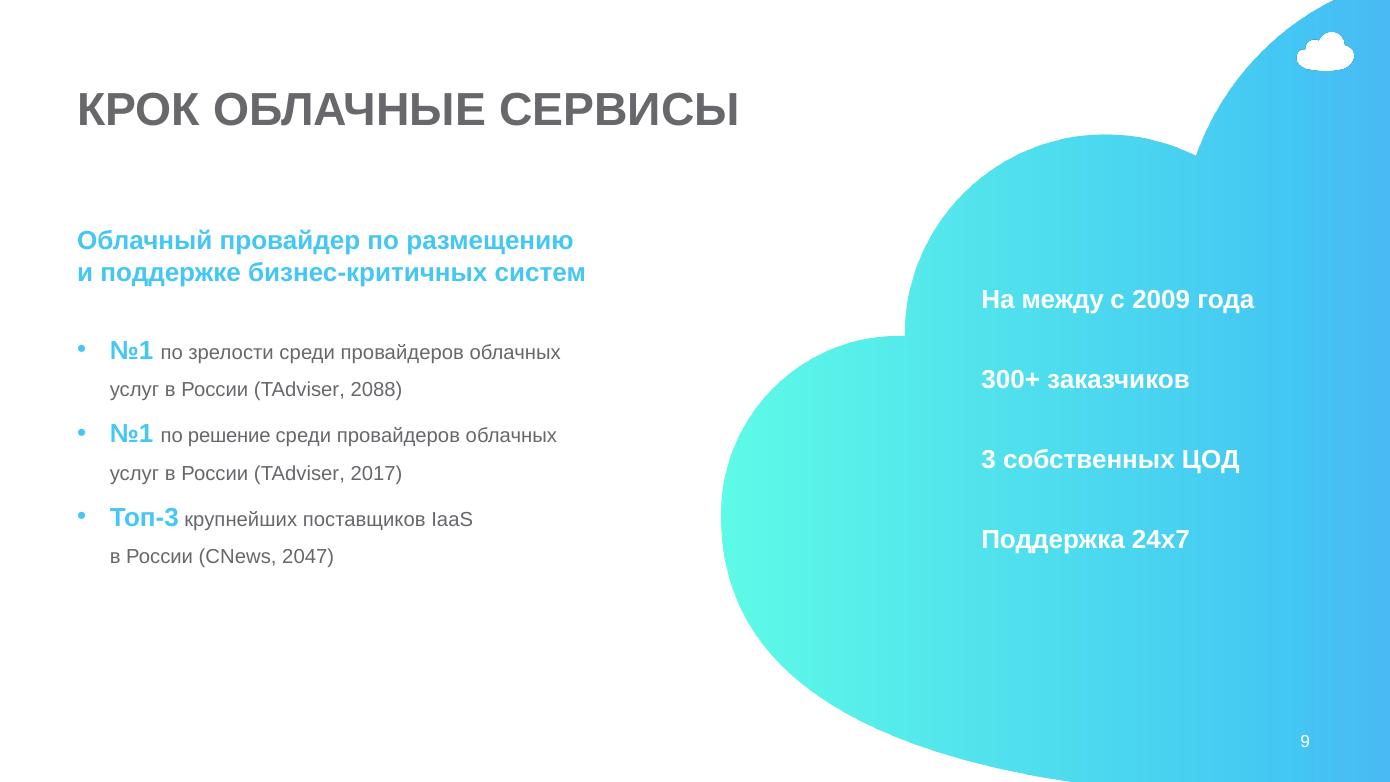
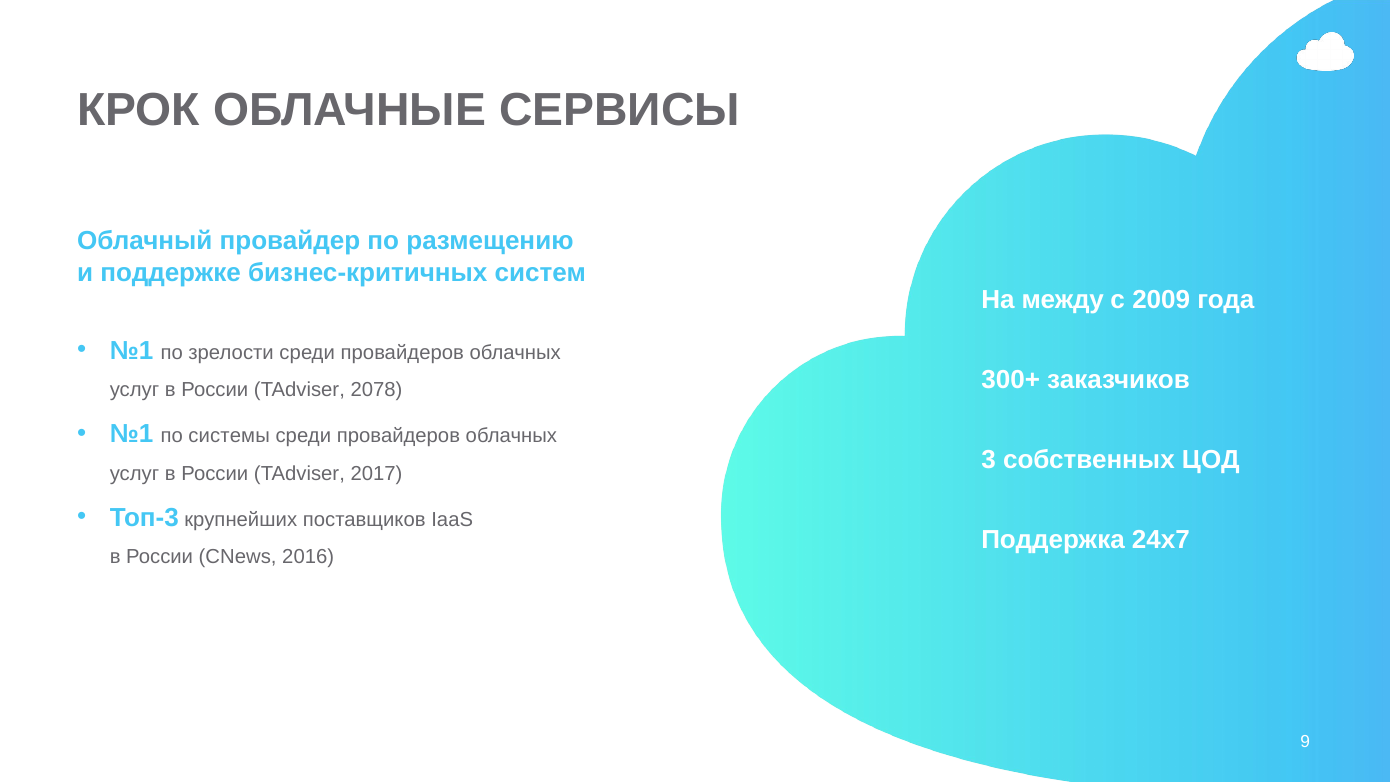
2088: 2088 -> 2078
решение: решение -> системы
2047: 2047 -> 2016
